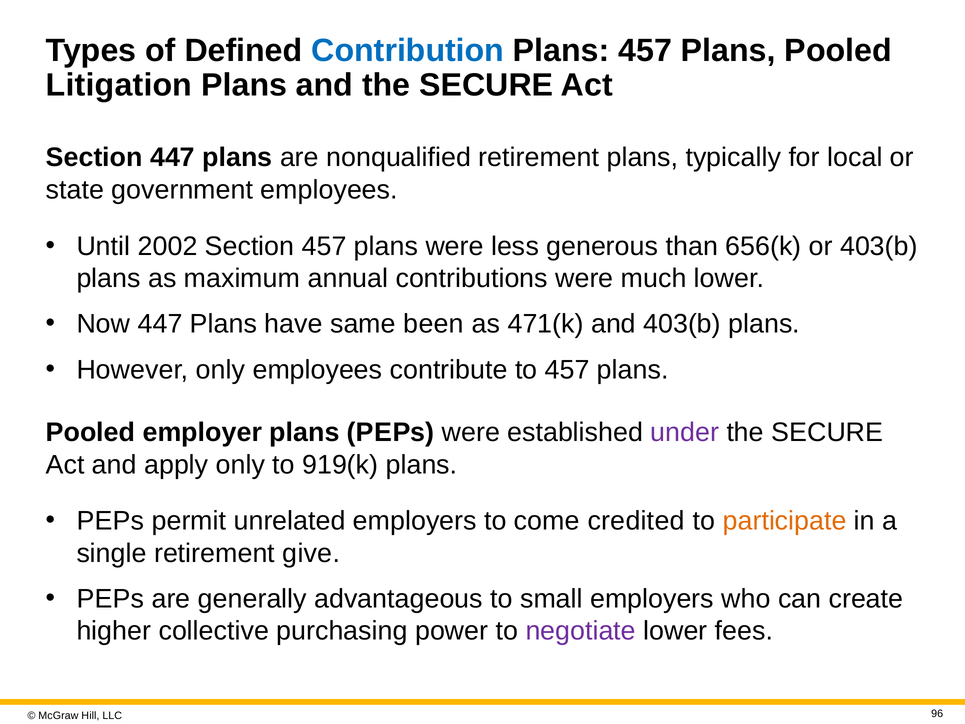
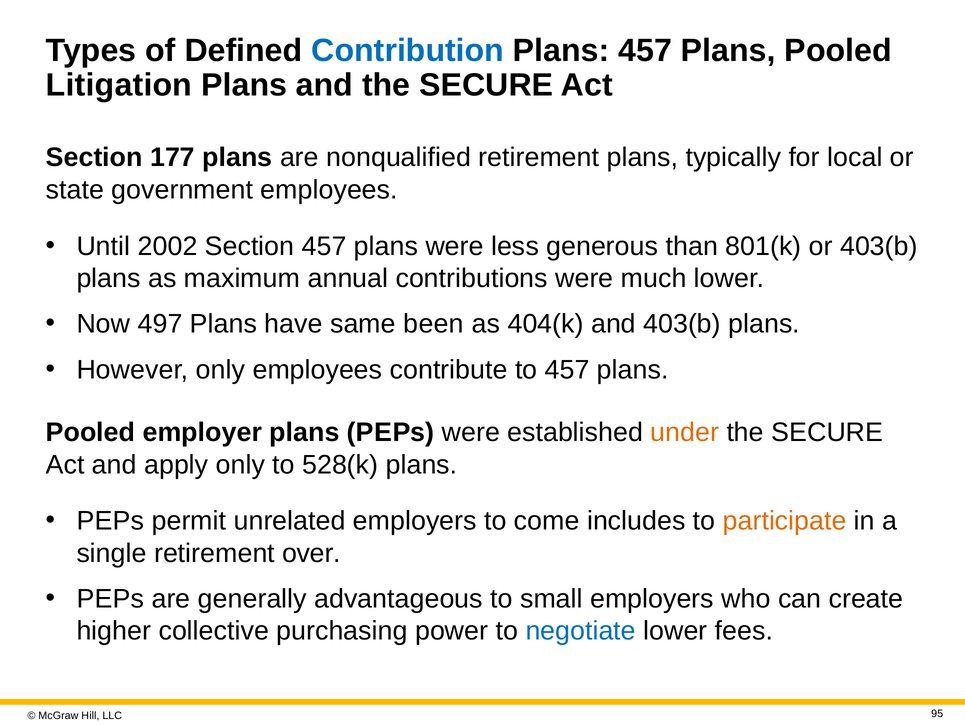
Section 447: 447 -> 177
656(k: 656(k -> 801(k
Now 447: 447 -> 497
471(k: 471(k -> 404(k
under colour: purple -> orange
919(k: 919(k -> 528(k
credited: credited -> includes
give: give -> over
negotiate colour: purple -> blue
96: 96 -> 95
